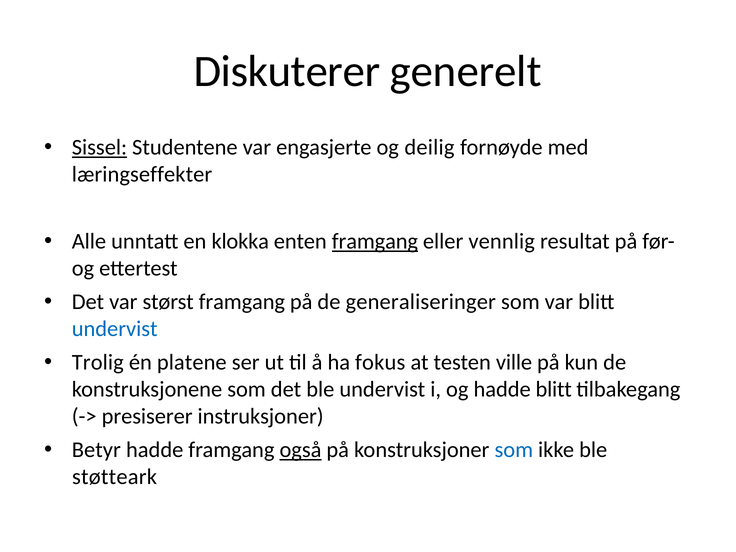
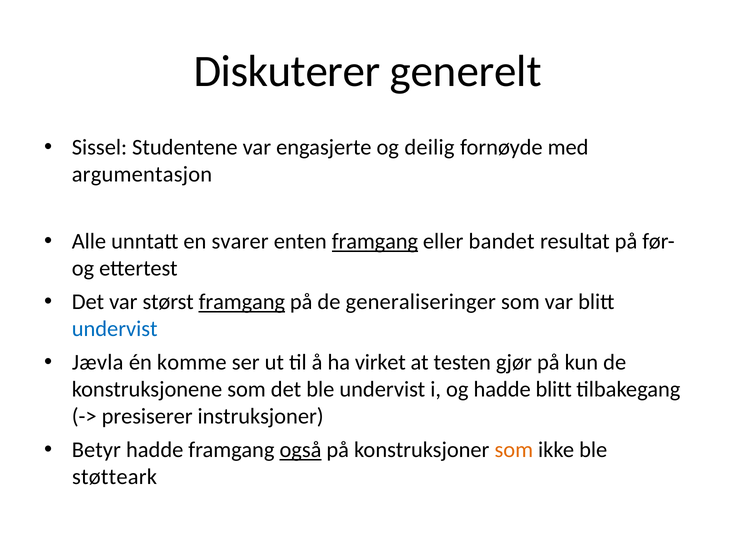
Sissel underline: present -> none
læringseffekter: læringseffekter -> argumentasjon
klokka: klokka -> svarer
vennlig: vennlig -> bandet
framgang at (242, 302) underline: none -> present
Trolig: Trolig -> Jævla
platene: platene -> komme
fokus: fokus -> virket
ville: ville -> gjør
som at (514, 450) colour: blue -> orange
